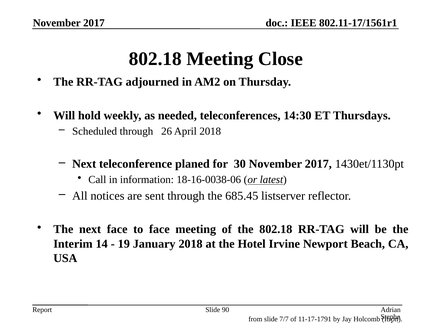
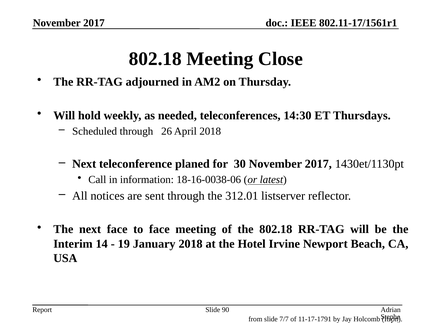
685.45: 685.45 -> 312.01
